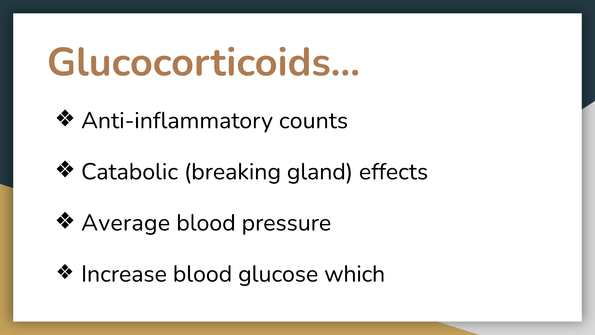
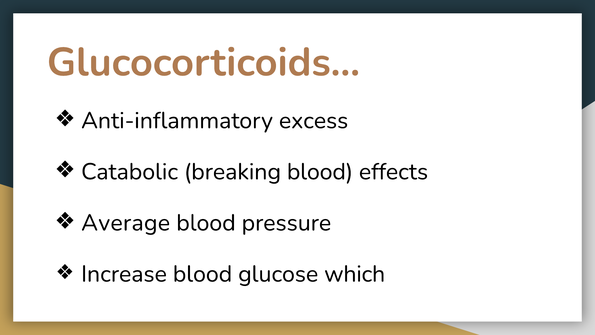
counts: counts -> excess
breaking gland: gland -> blood
